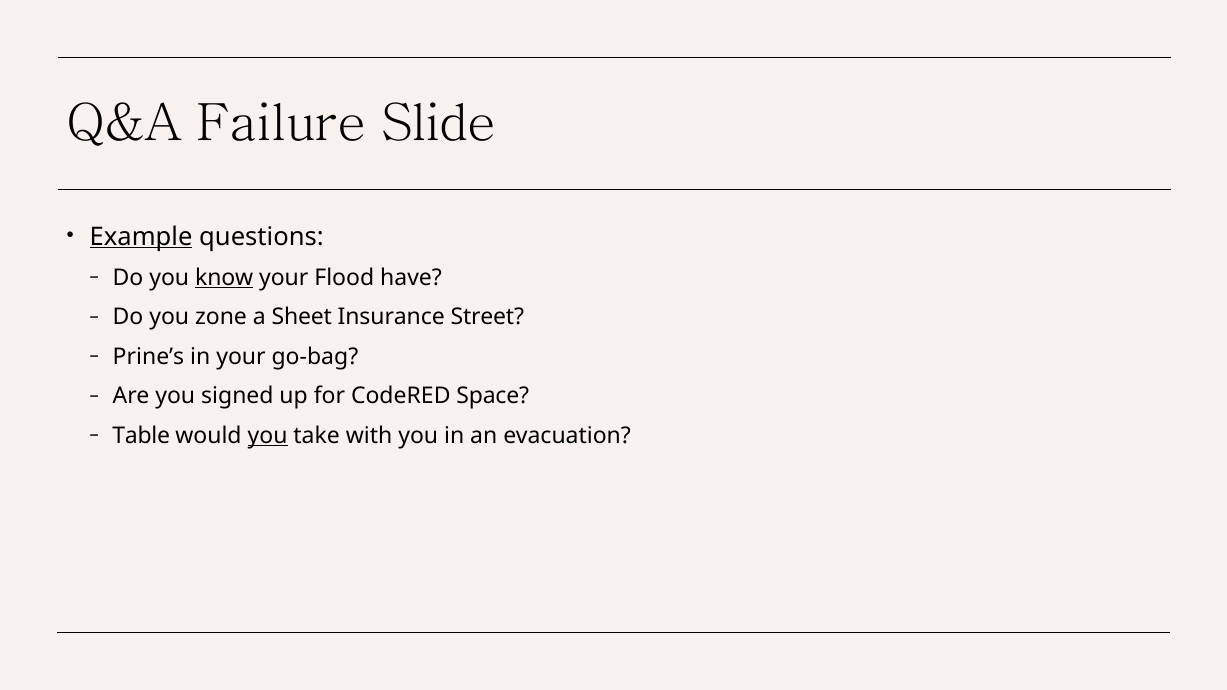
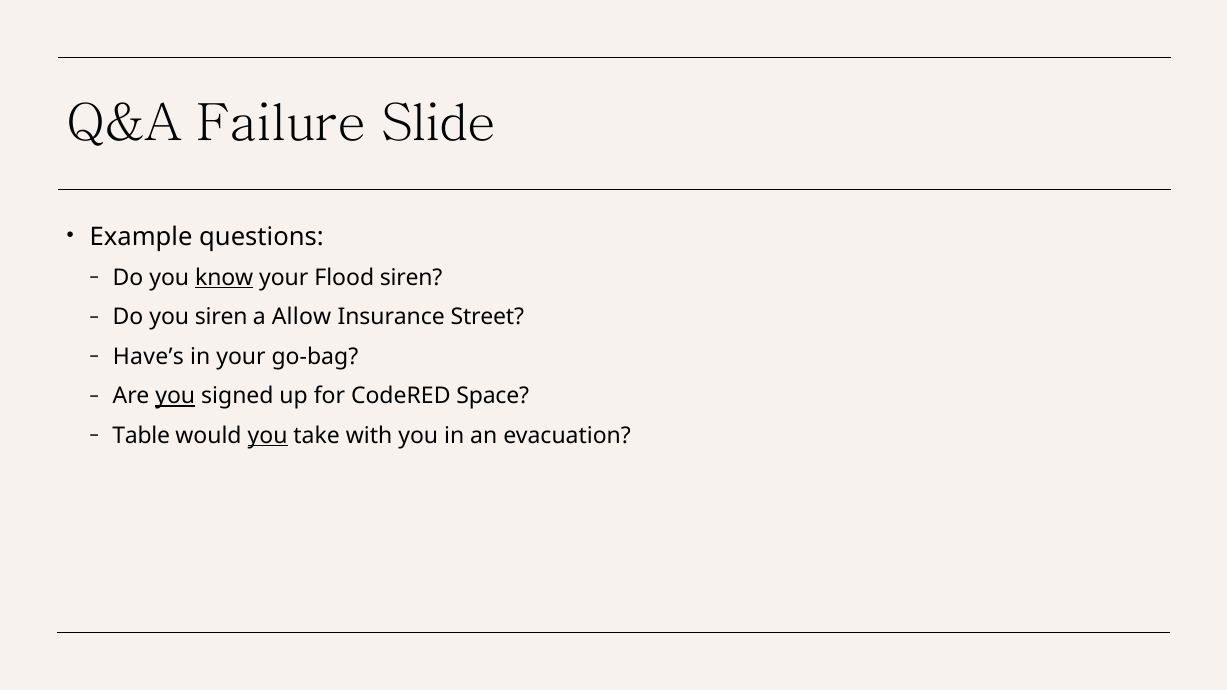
Example underline: present -> none
Flood have: have -> siren
you zone: zone -> siren
Sheet: Sheet -> Allow
Prine’s: Prine’s -> Have’s
you at (175, 396) underline: none -> present
